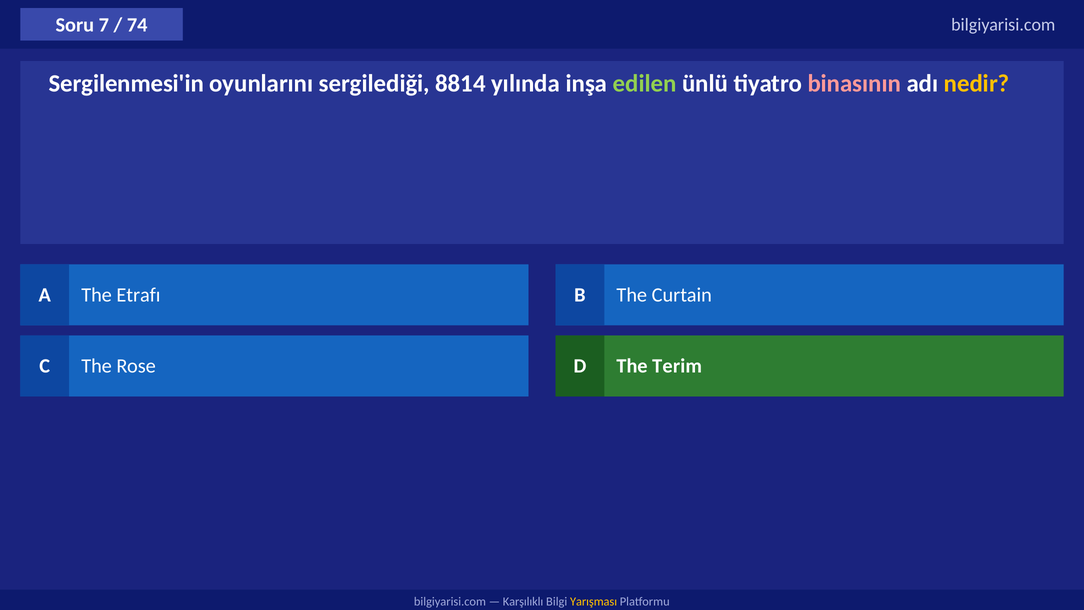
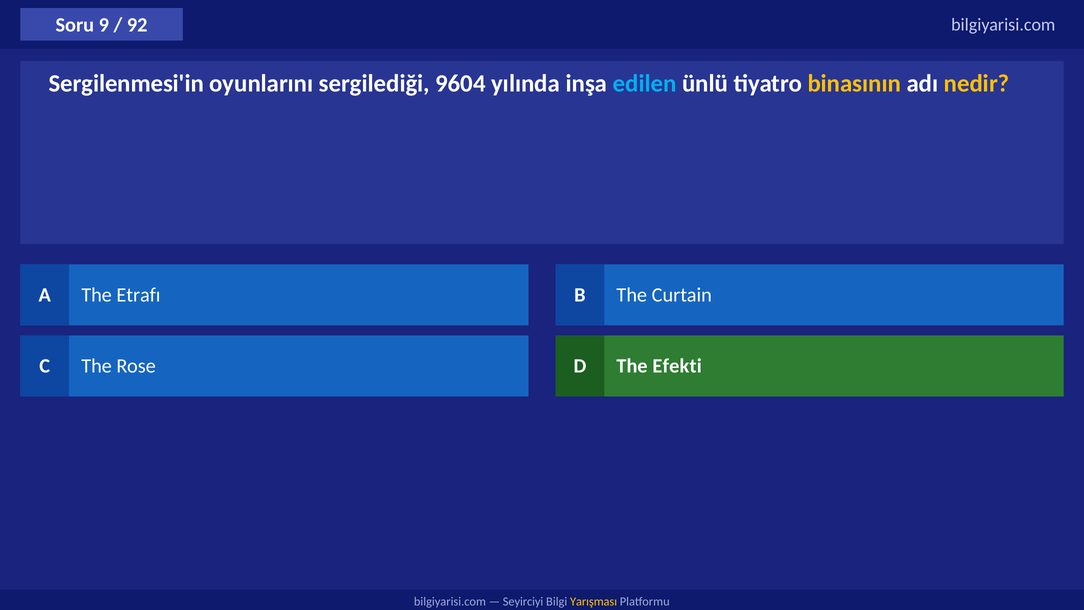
7: 7 -> 9
74: 74 -> 92
8814: 8814 -> 9604
edilen colour: light green -> light blue
binasının colour: pink -> yellow
Terim: Terim -> Efekti
Karşılıklı: Karşılıklı -> Seyirciyi
